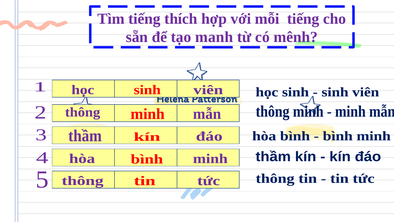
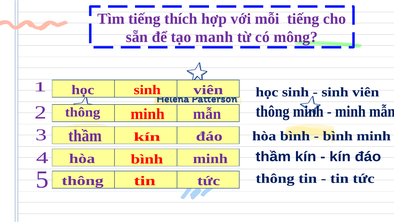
mênh: mênh -> mông
